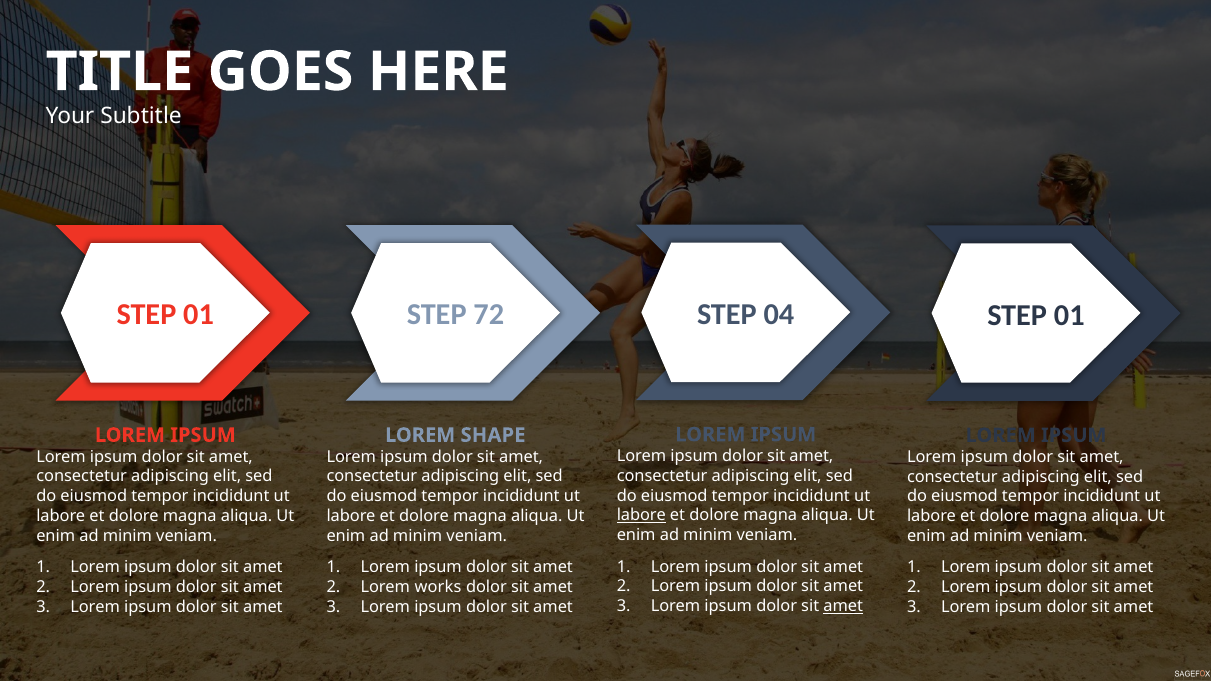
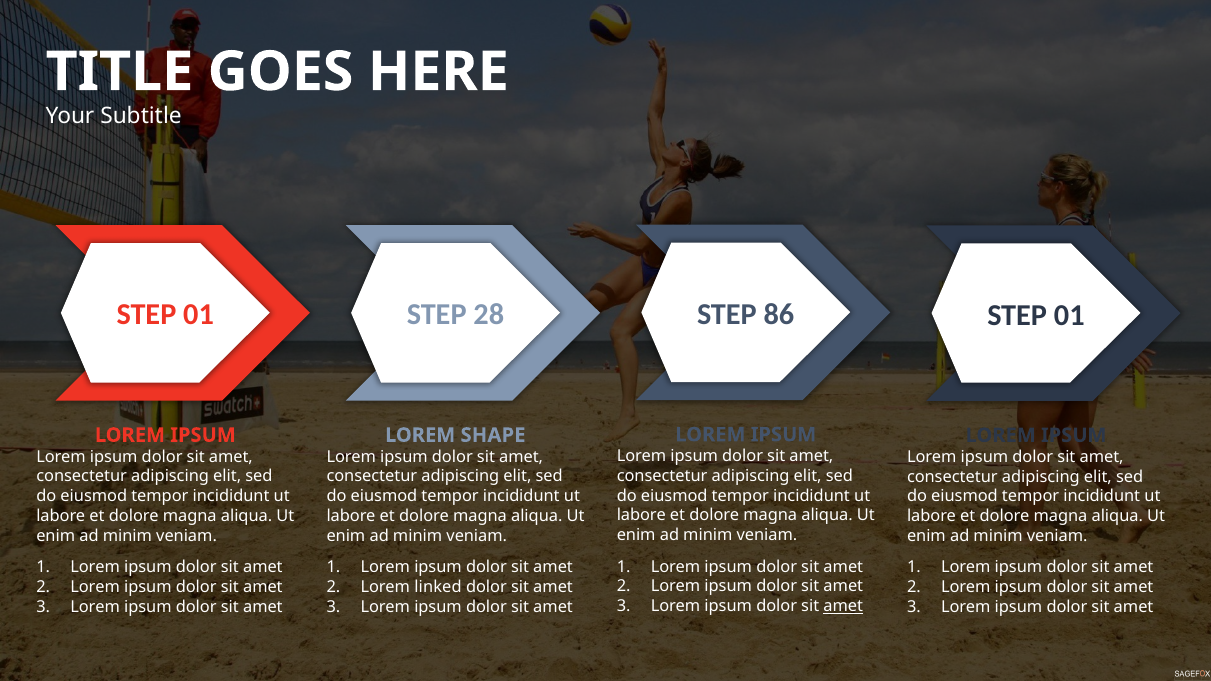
04: 04 -> 86
72: 72 -> 28
labore at (641, 516) underline: present -> none
works: works -> linked
